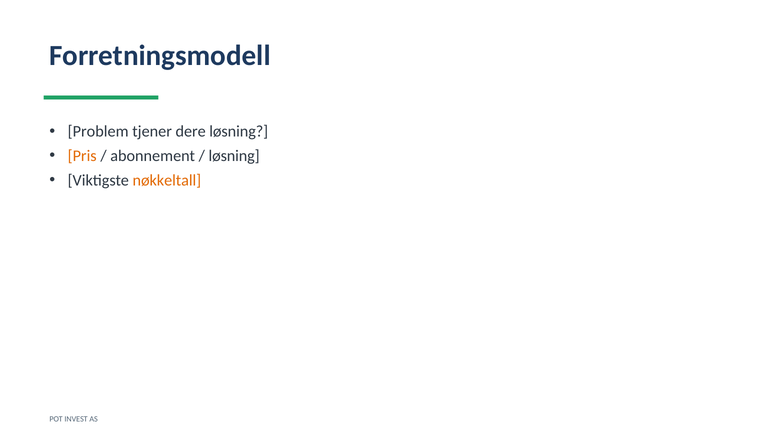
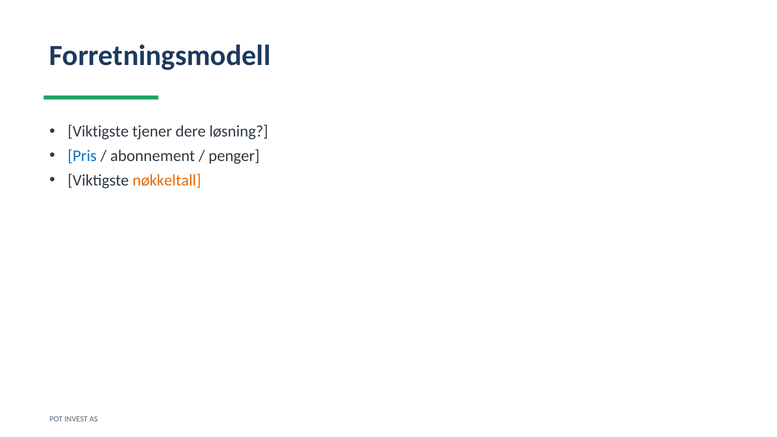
Problem at (98, 132): Problem -> Viktigste
Pris colour: orange -> blue
løsning at (234, 156): løsning -> penger
